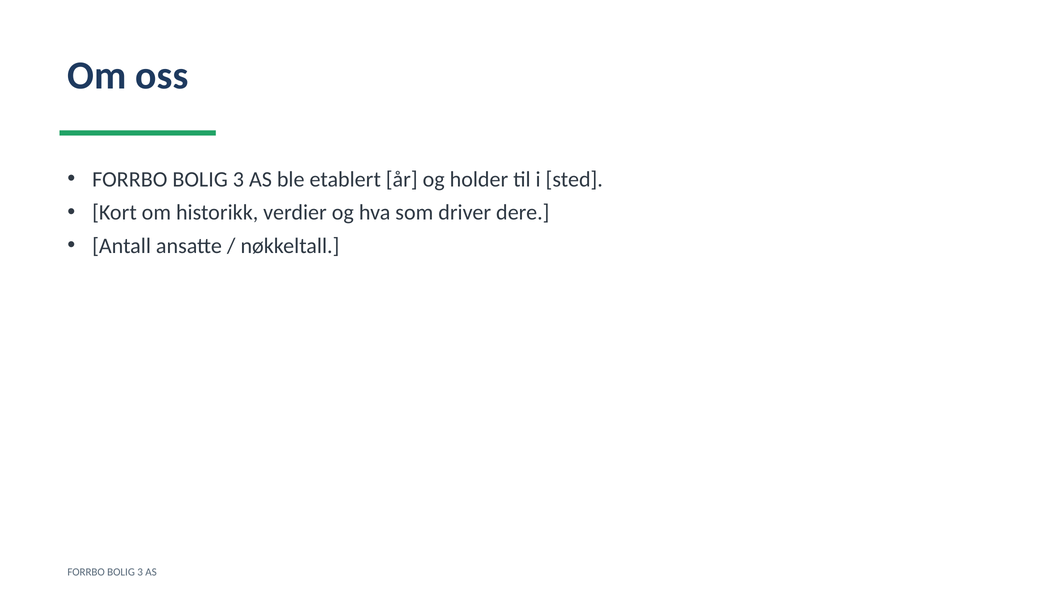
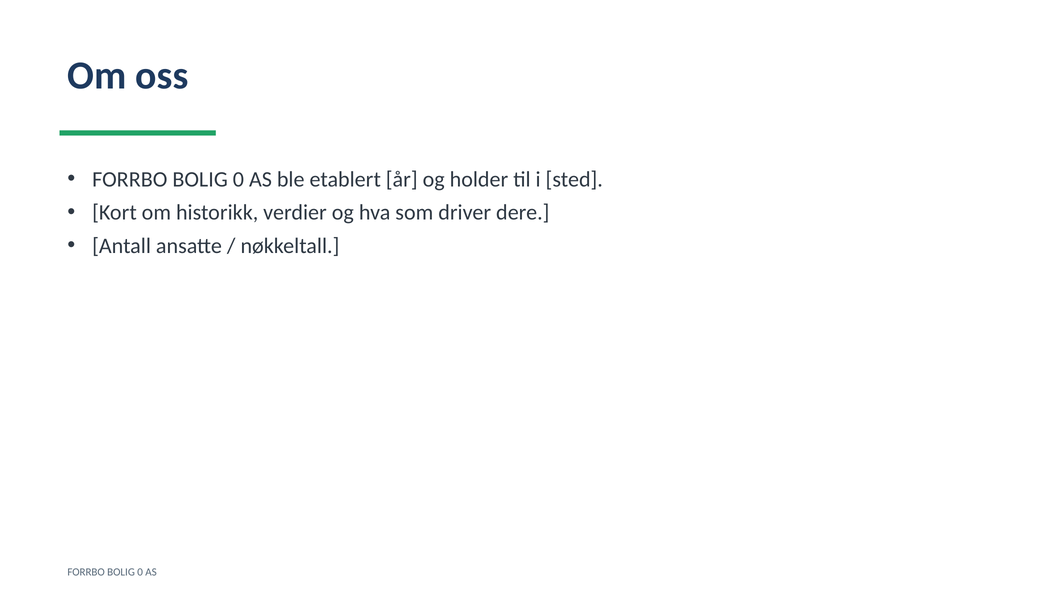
3 at (238, 179): 3 -> 0
3 at (140, 572): 3 -> 0
